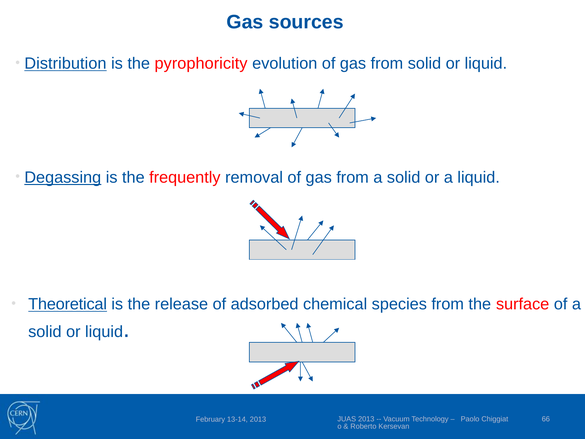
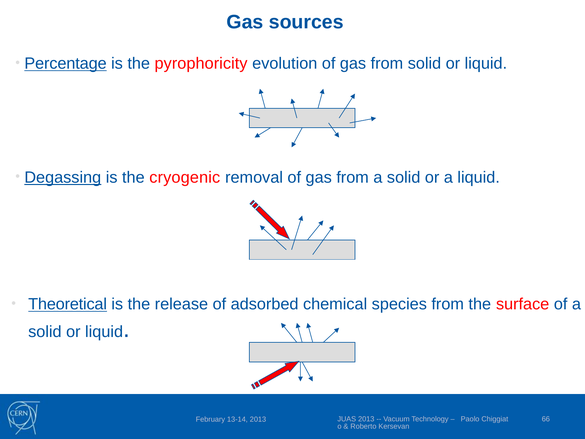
Distribution: Distribution -> Percentage
frequently: frequently -> cryogenic
